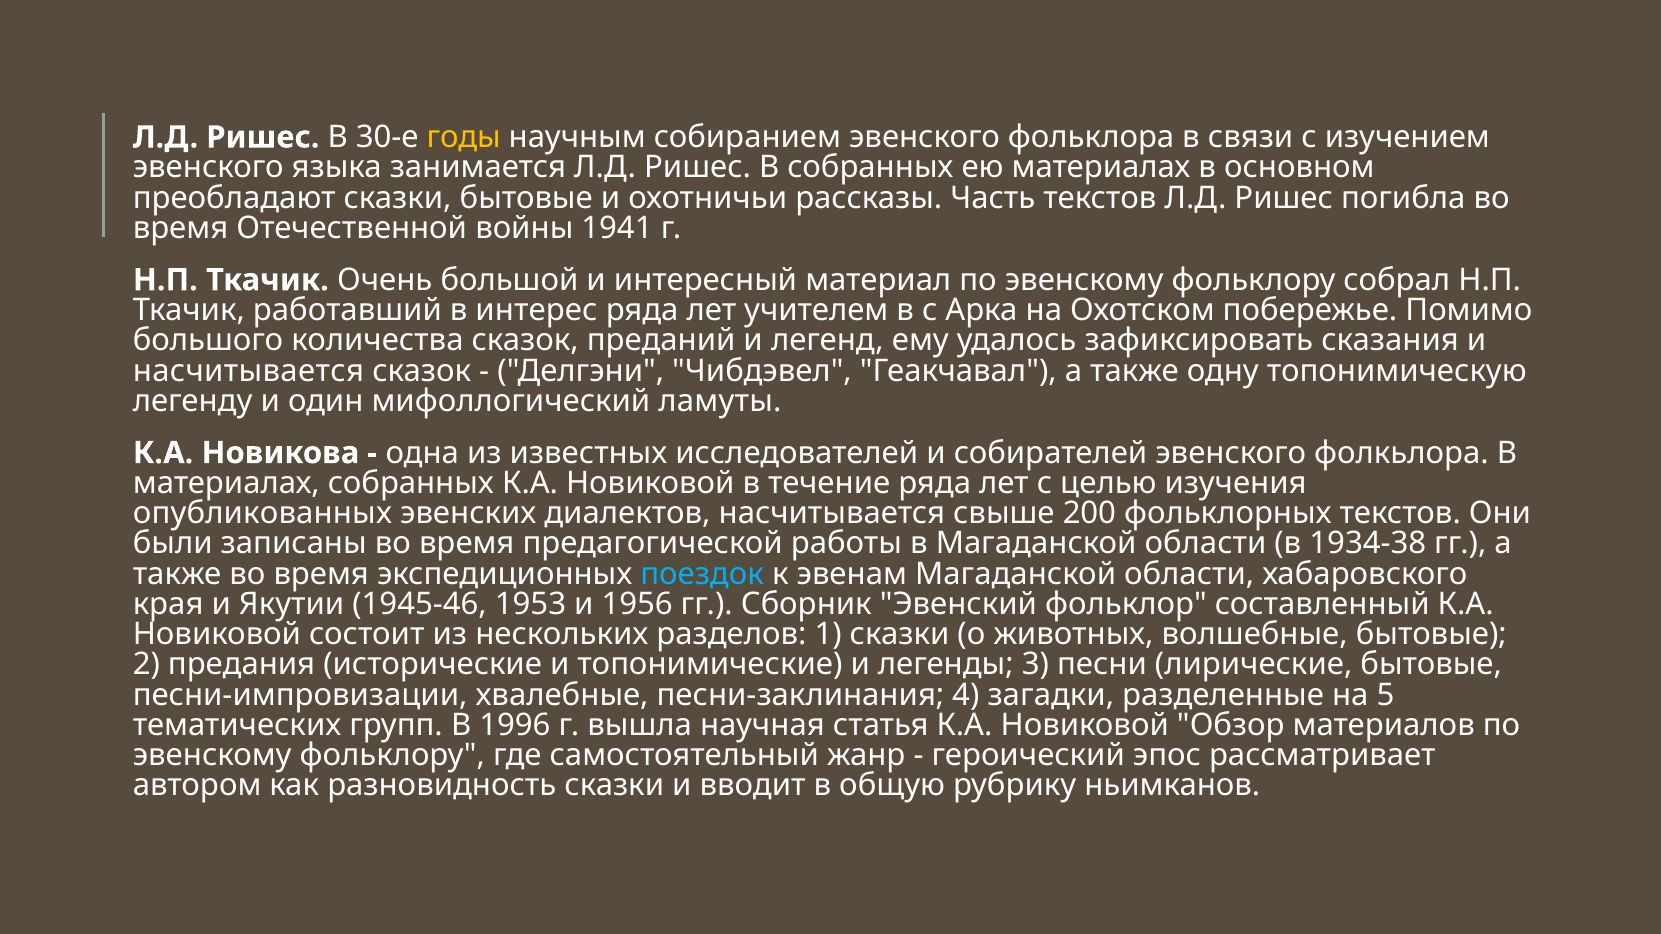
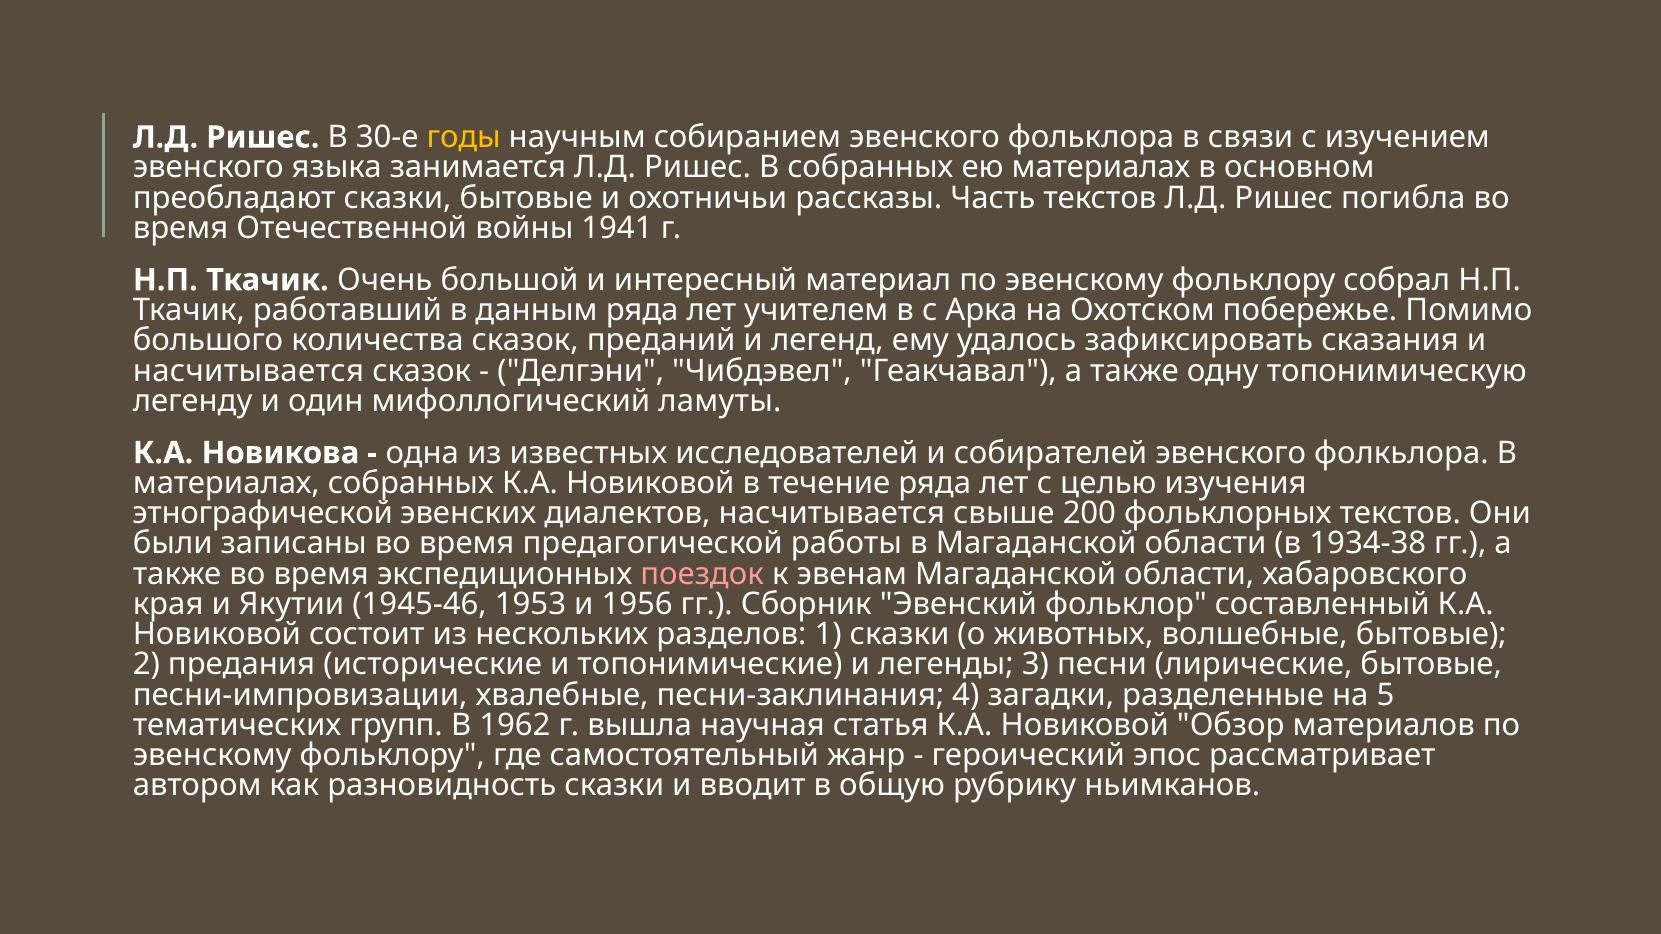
интерес: интерес -> данным
опубликованных: опубликованных -> этнографической
поездок colour: light blue -> pink
1996: 1996 -> 1962
